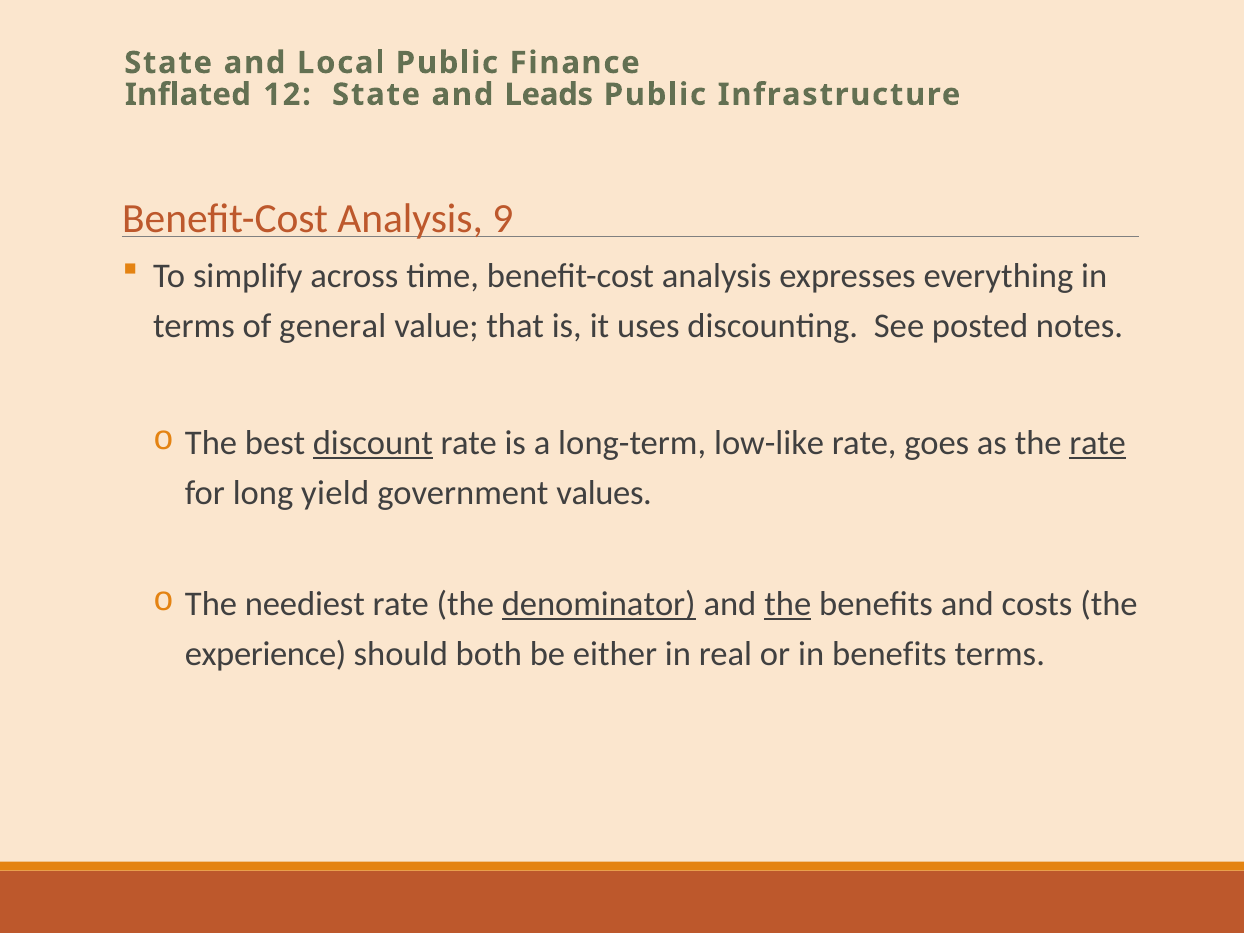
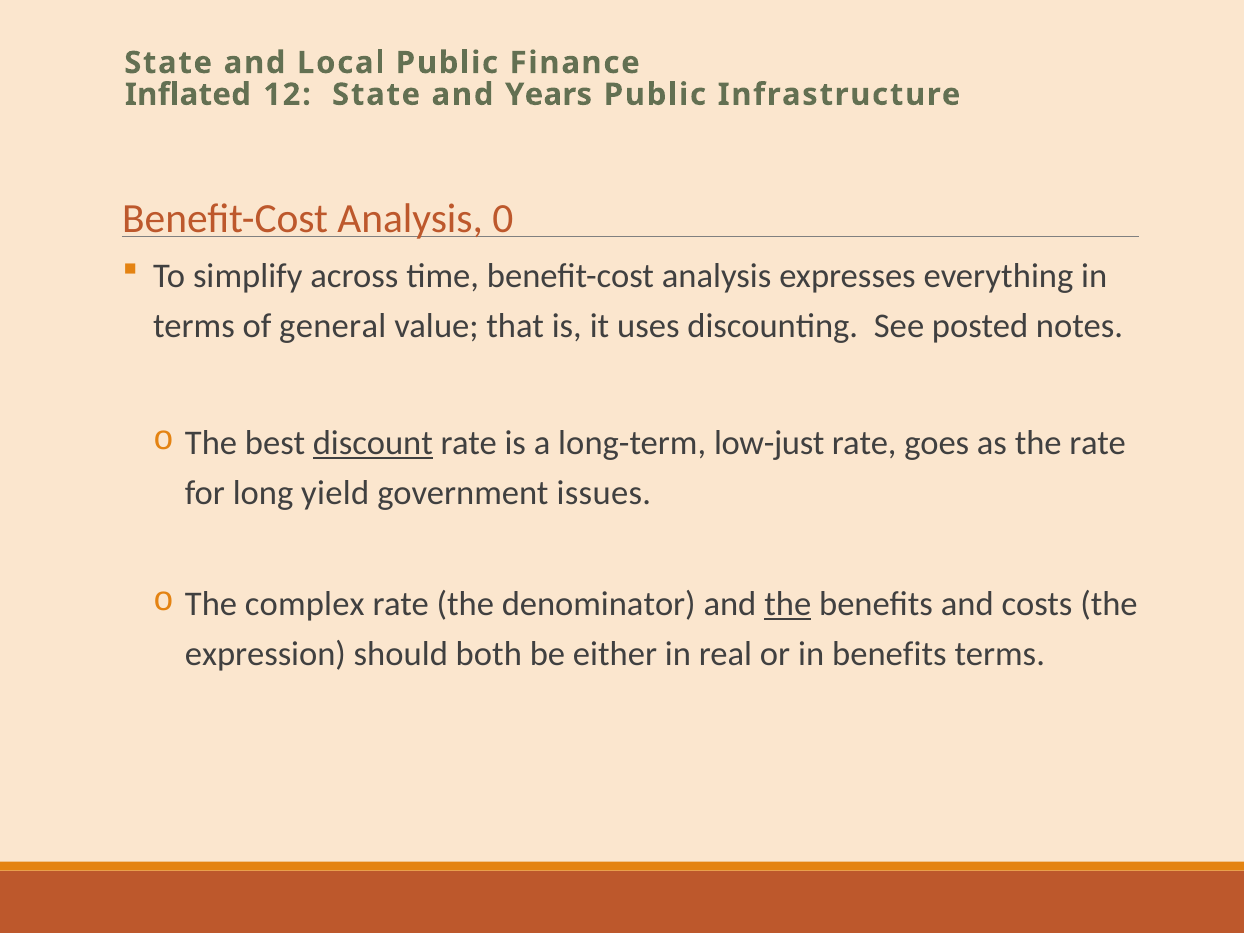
Leads: Leads -> Years
9: 9 -> 0
low-like: low-like -> low-just
rate at (1098, 443) underline: present -> none
values: values -> issues
neediest: neediest -> complex
denominator underline: present -> none
experience: experience -> expression
